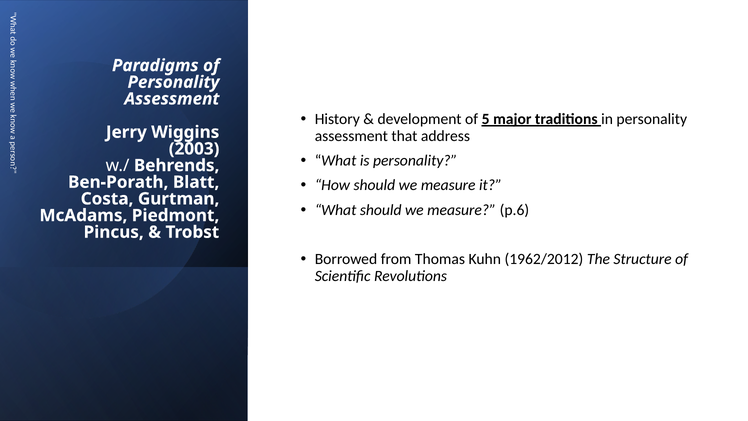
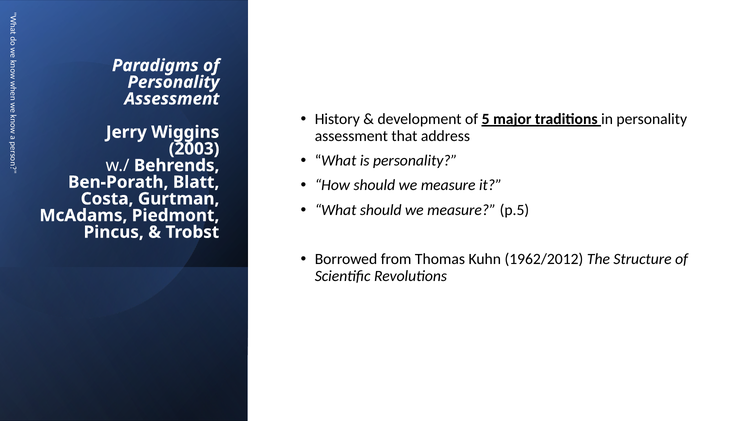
p.6: p.6 -> p.5
